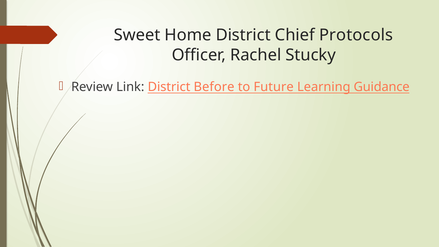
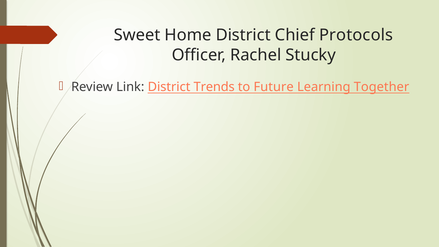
Before: Before -> Trends
Guidance: Guidance -> Together
